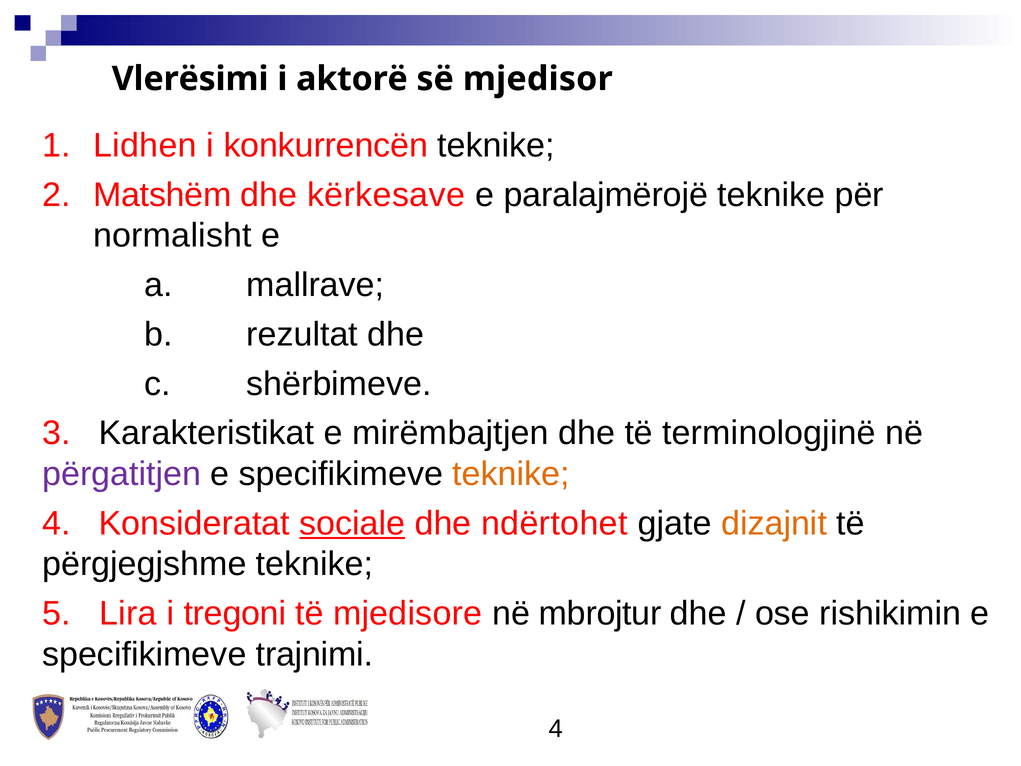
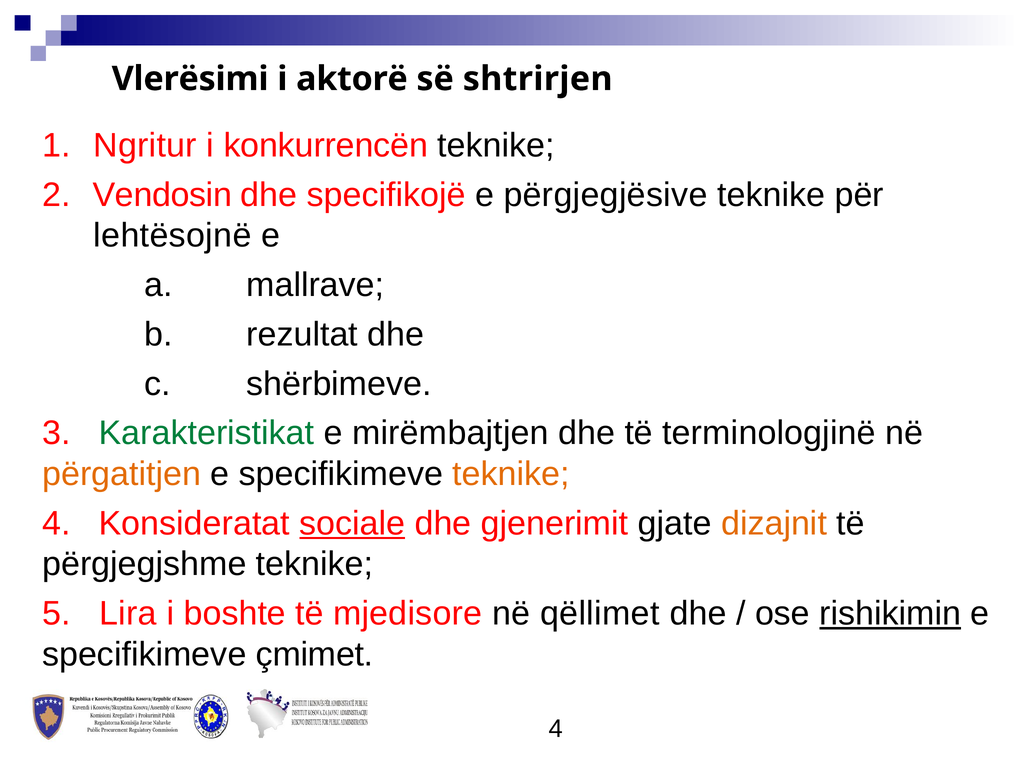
mjedisor: mjedisor -> shtrirjen
Lidhen: Lidhen -> Ngritur
Matshëm: Matshëm -> Vendosin
kërkesave: kërkesave -> specifikojë
paralajmërojë: paralajmërojë -> përgjegjësive
normalisht: normalisht -> lehtësojnë
Karakteristikat colour: black -> green
përgatitjen colour: purple -> orange
ndërtohet: ndërtohet -> gjenerimit
tregoni: tregoni -> boshte
mbrojtur: mbrojtur -> qëllimet
rishikimin underline: none -> present
trajnimi: trajnimi -> çmimet
